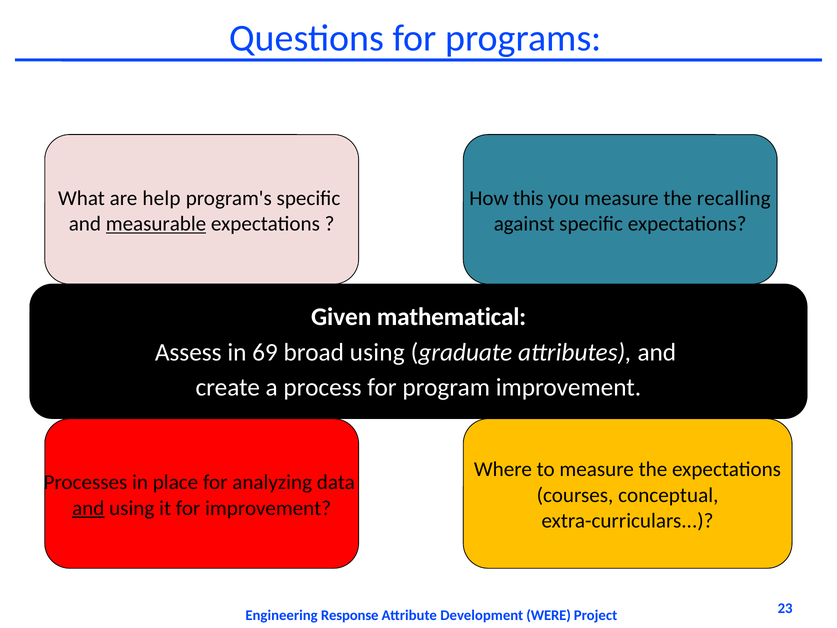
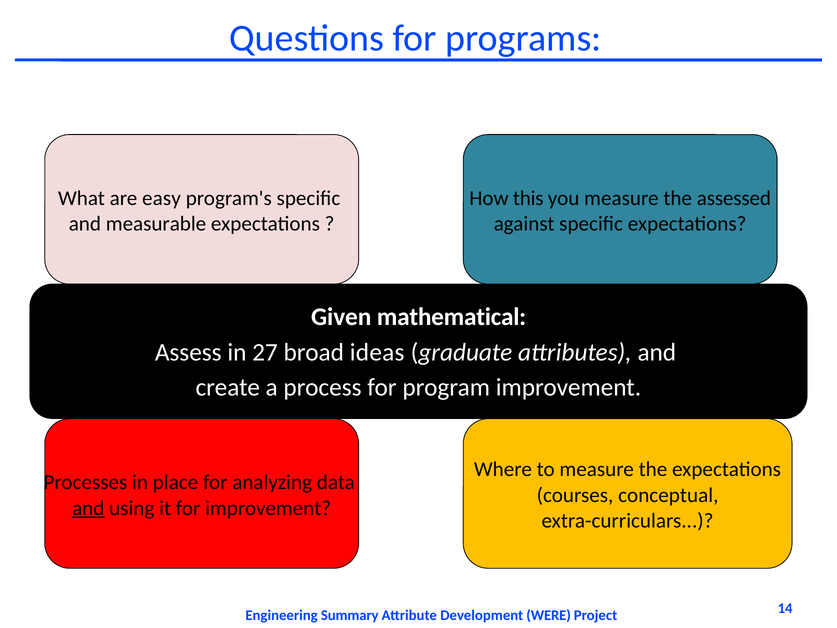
help: help -> easy
recalling: recalling -> assessed
measurable underline: present -> none
69: 69 -> 27
broad using: using -> ideas
Response: Response -> Summary
23: 23 -> 14
